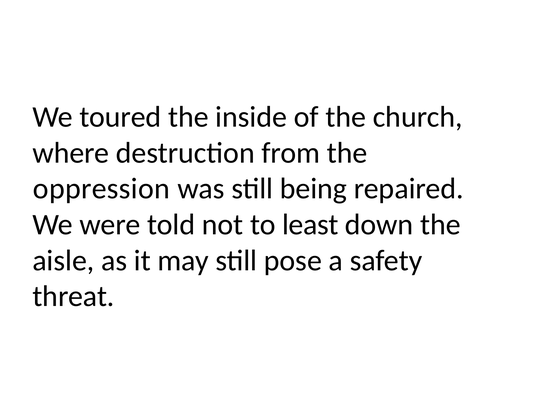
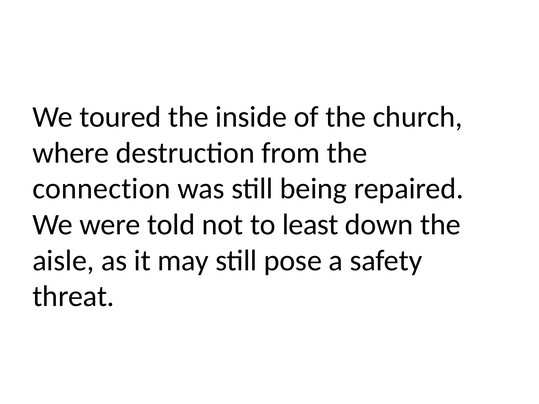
oppression: oppression -> connection
